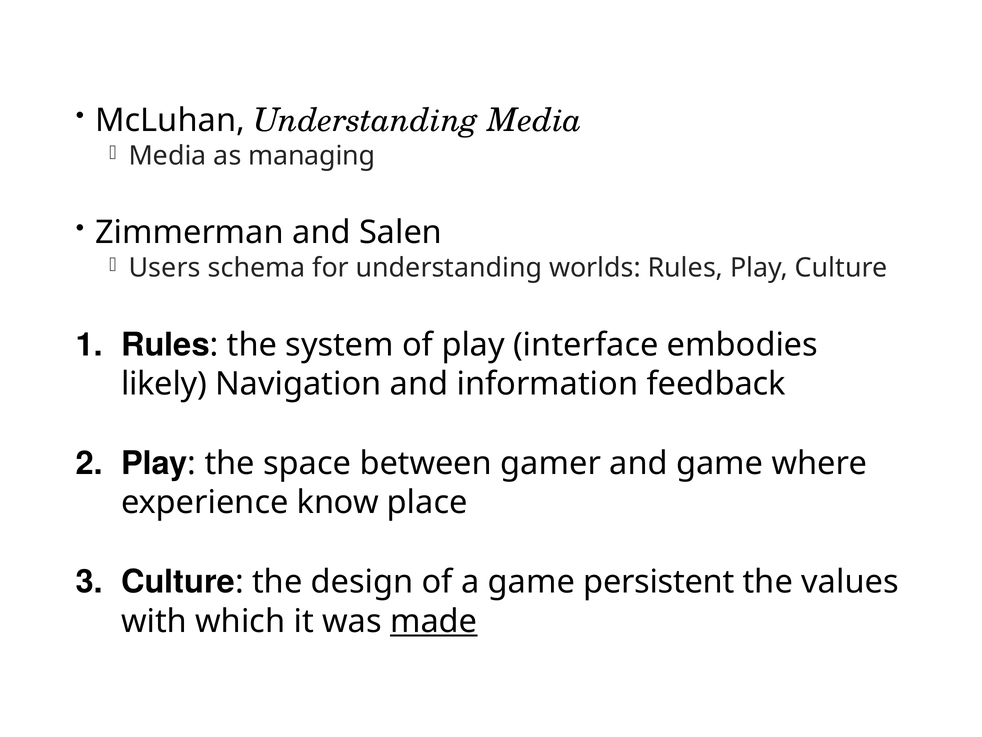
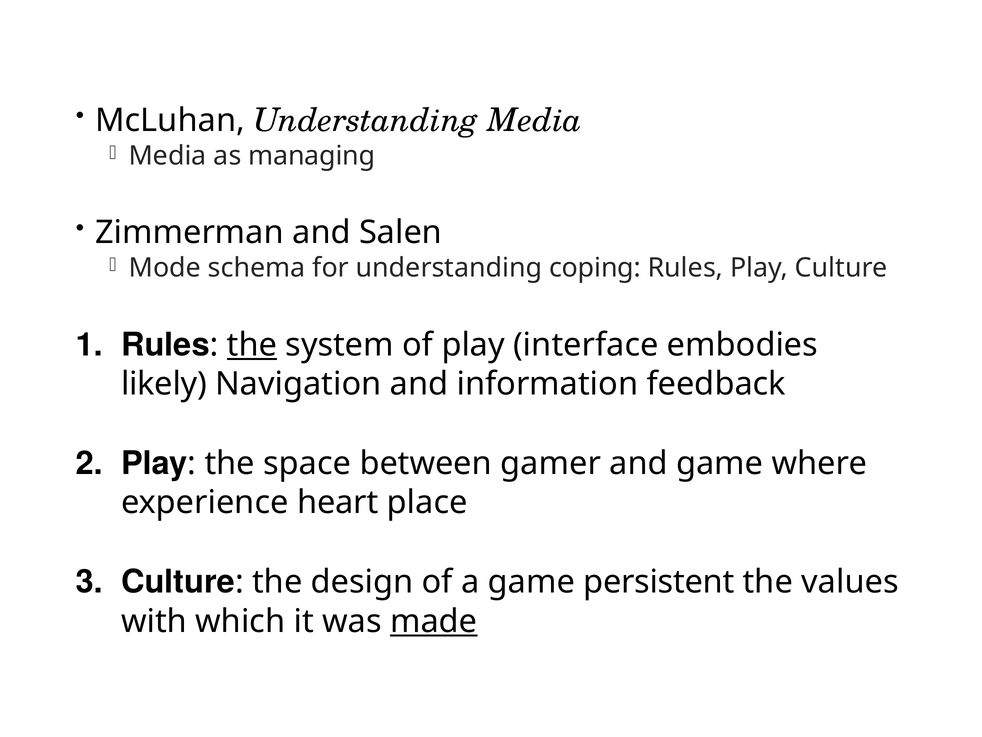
Users: Users -> Mode
worlds: worlds -> coping
the at (252, 345) underline: none -> present
know: know -> heart
